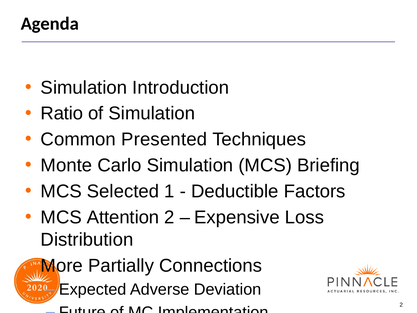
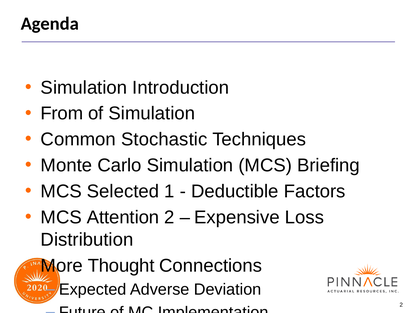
Ratio: Ratio -> From
Presented: Presented -> Stochastic
Partially: Partially -> Thought
